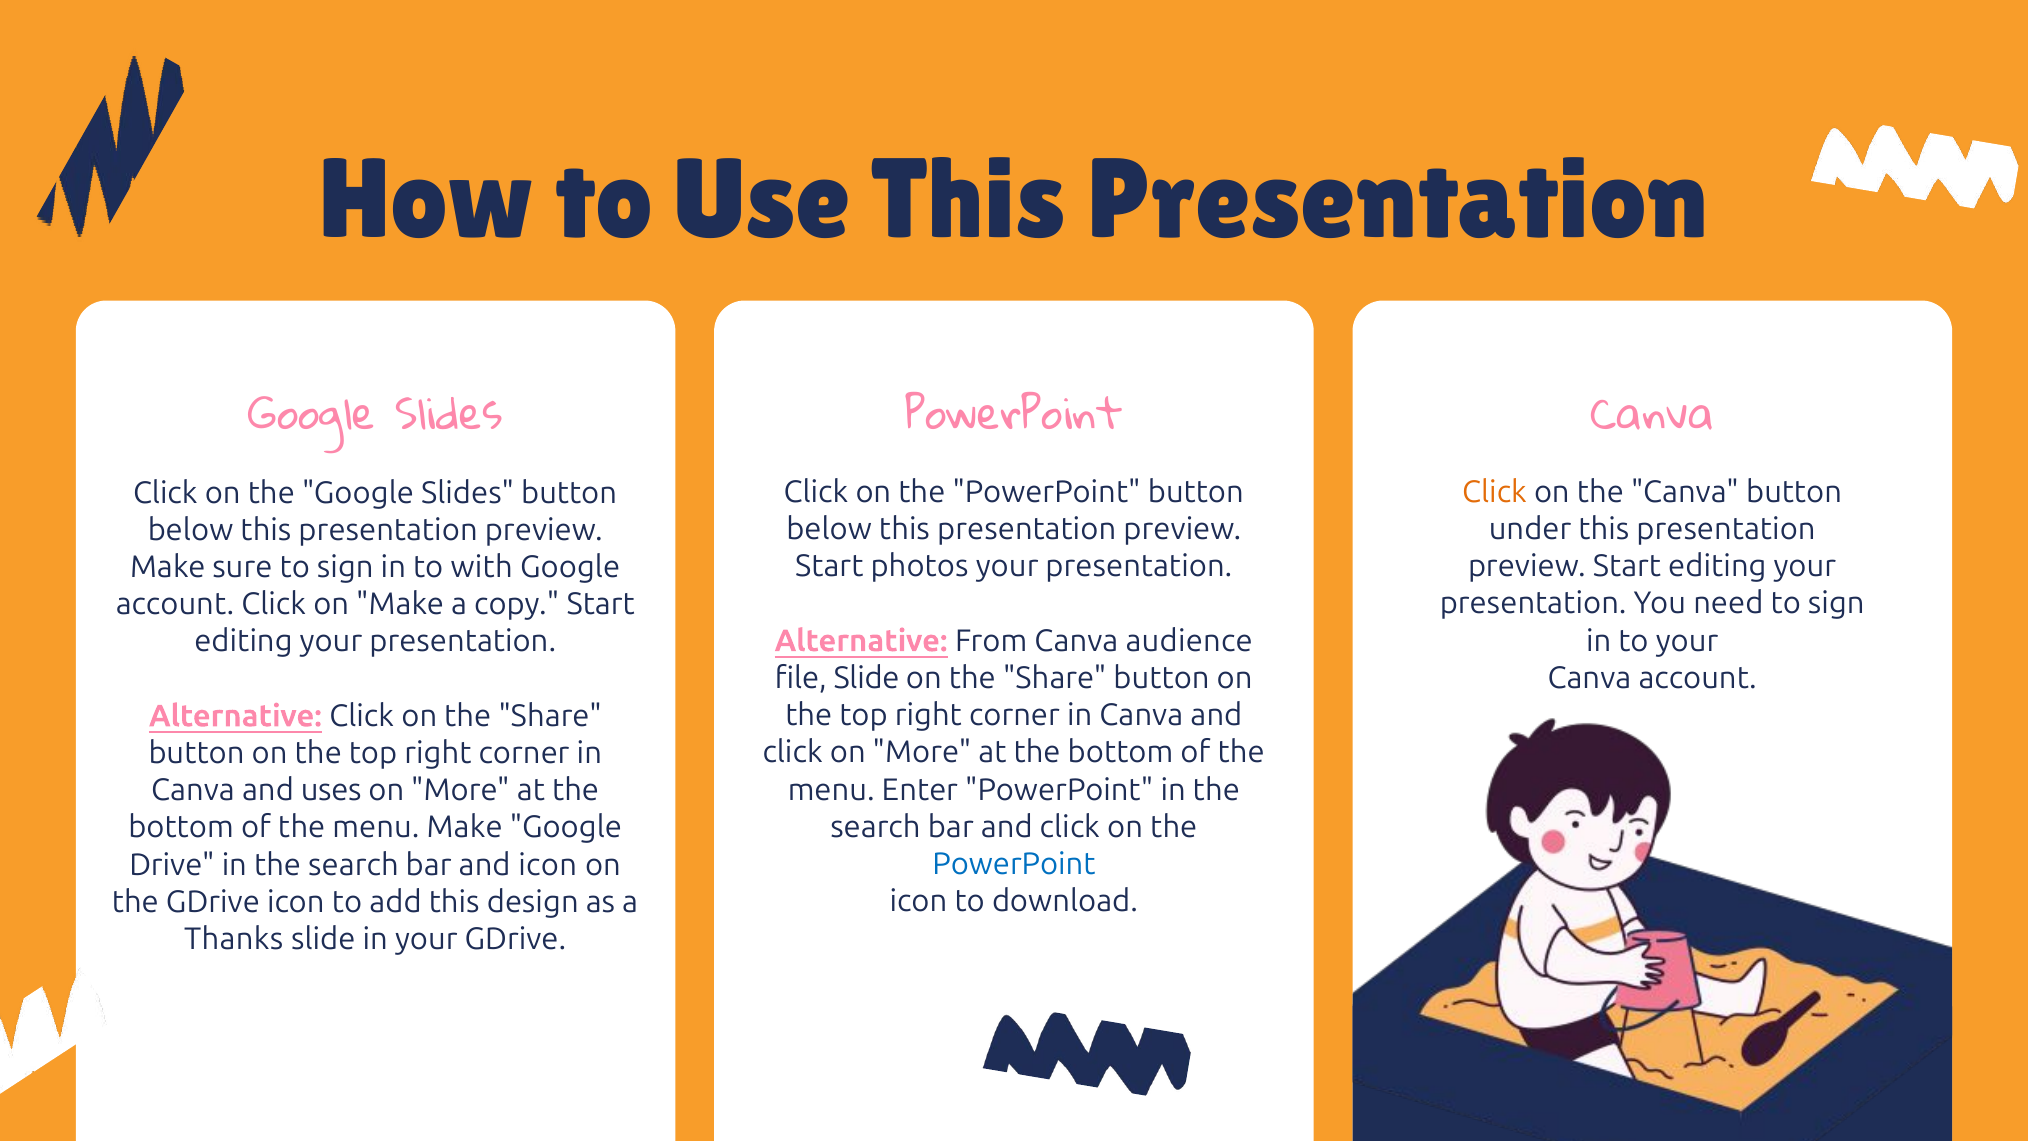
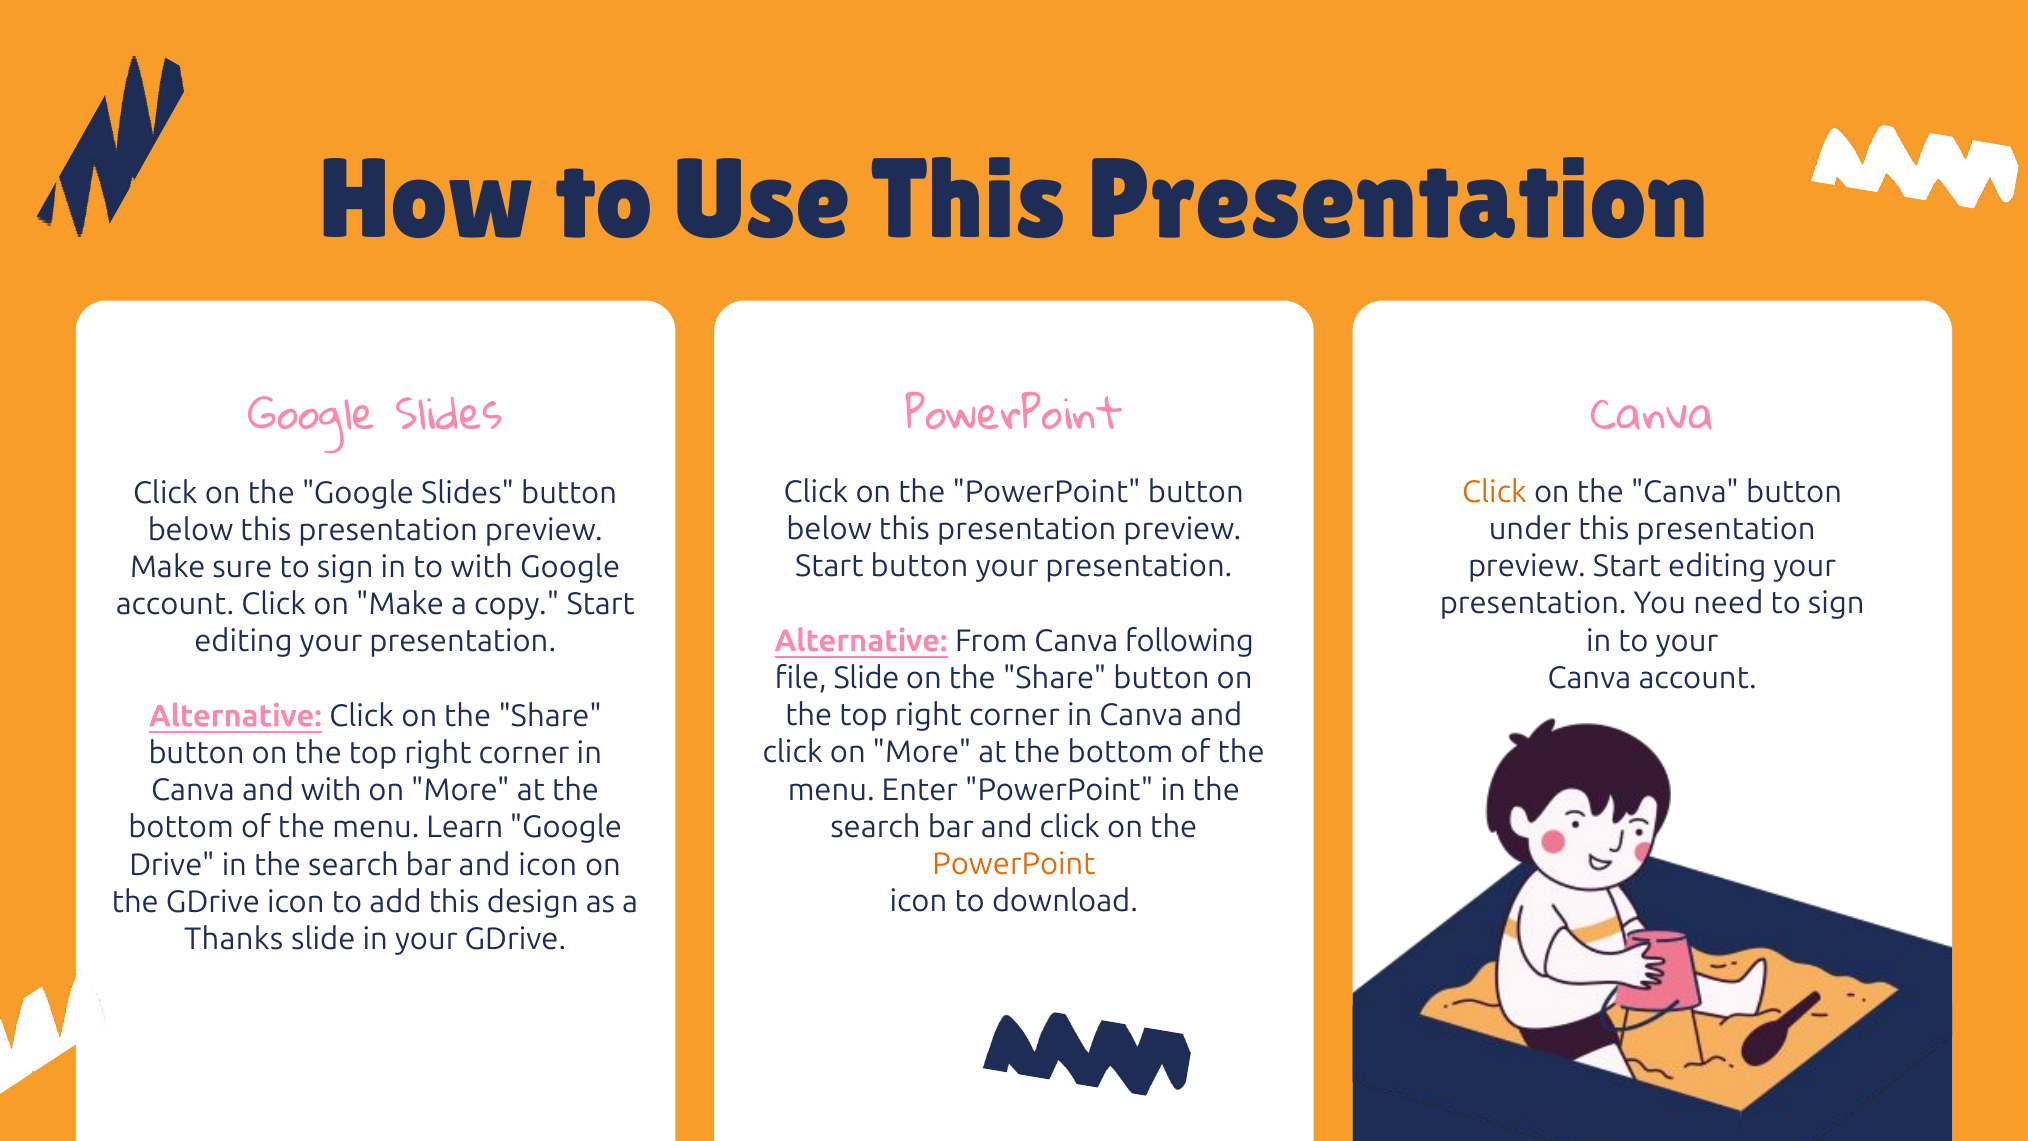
Start photos: photos -> button
audience: audience -> following
and uses: uses -> with
menu Make: Make -> Learn
PowerPoint at (1014, 864) colour: blue -> orange
